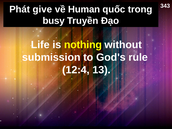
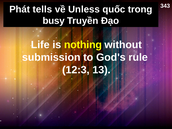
give: give -> tells
Human: Human -> Unless
12:4: 12:4 -> 12:3
